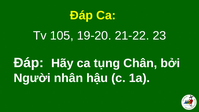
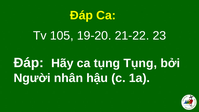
tụng Chân: Chân -> Tụng
